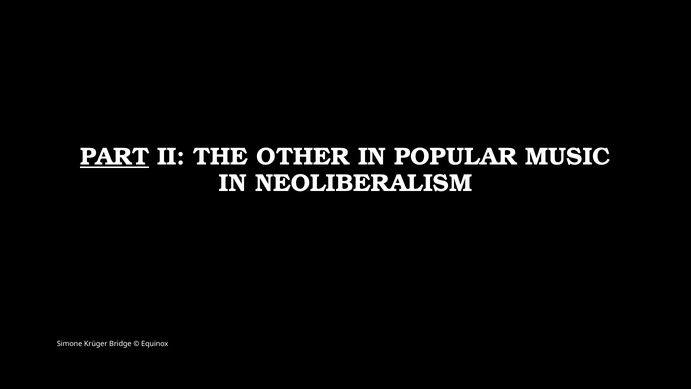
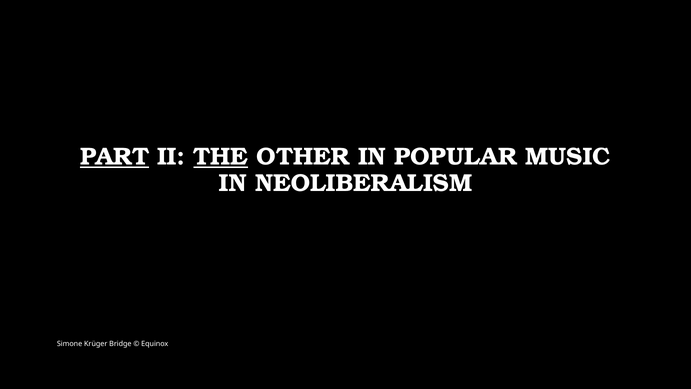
THE underline: none -> present
